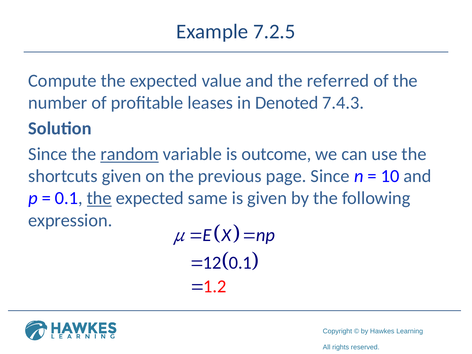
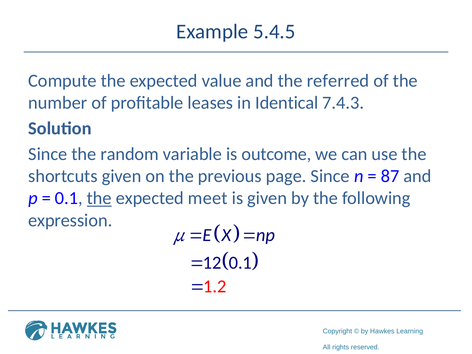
7.2.5: 7.2.5 -> 5.4.5
Denoted: Denoted -> Identical
random underline: present -> none
10: 10 -> 87
same: same -> meet
